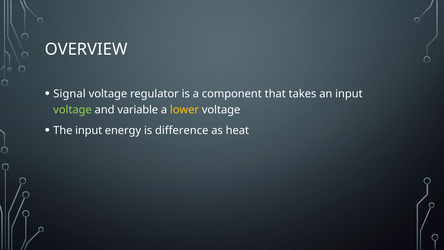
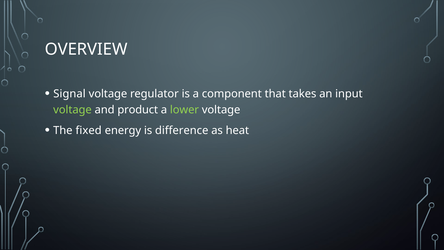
variable: variable -> product
lower colour: yellow -> light green
The input: input -> fixed
